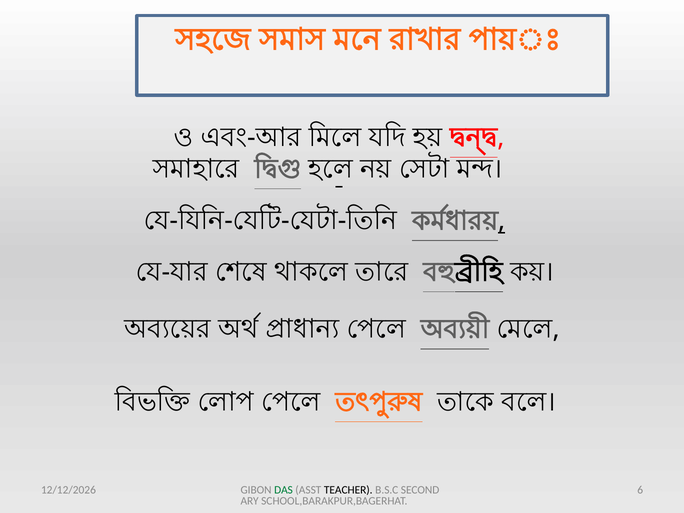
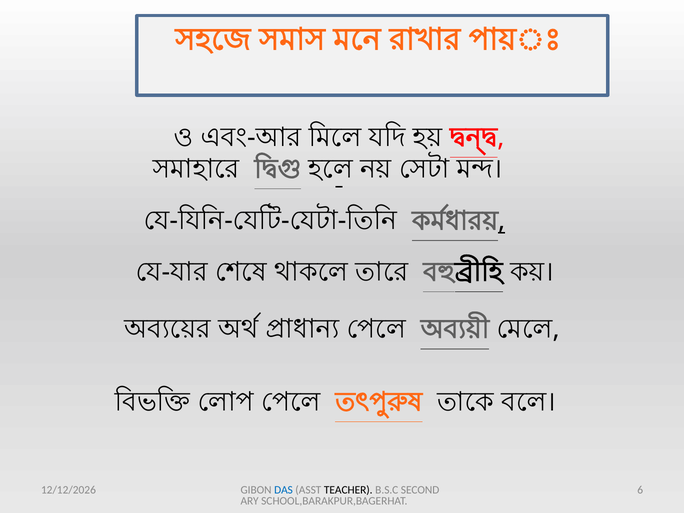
DAS colour: green -> blue
